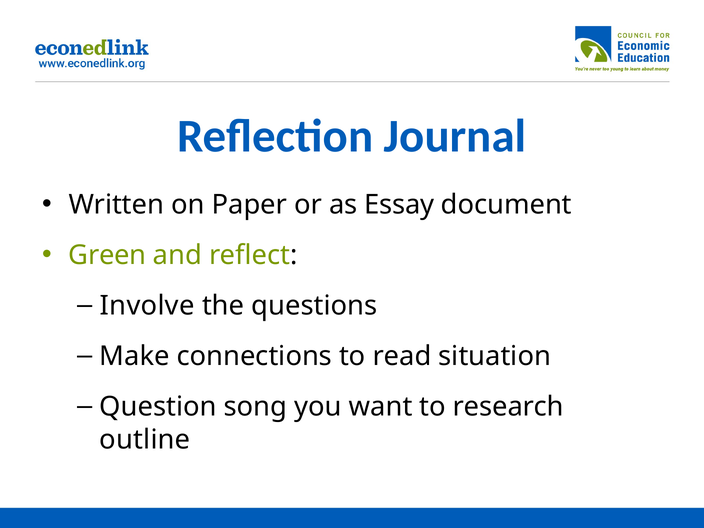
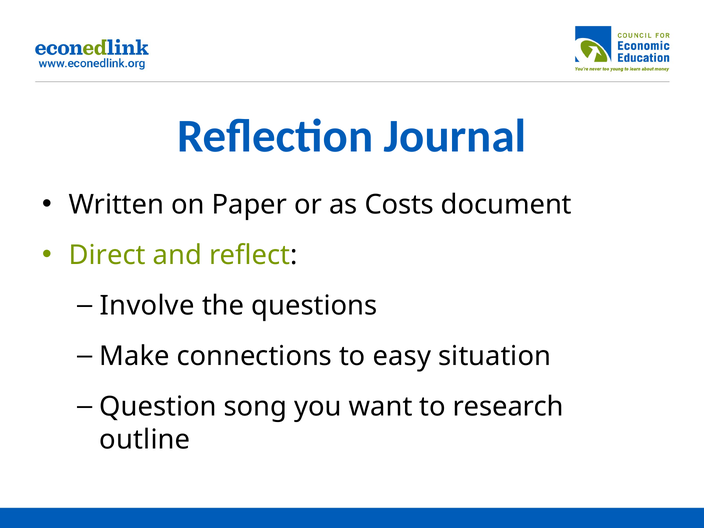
Essay: Essay -> Costs
Green: Green -> Direct
read: read -> easy
